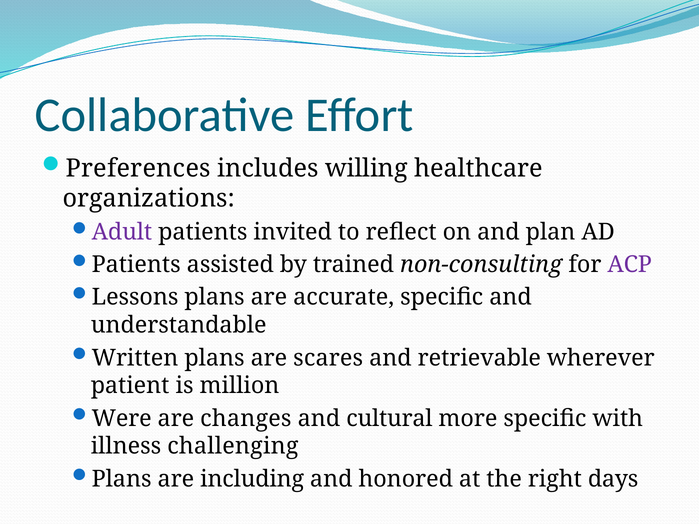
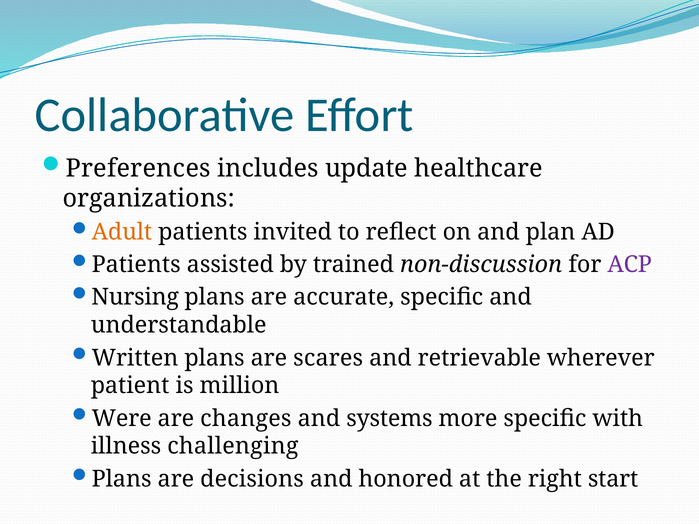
willing: willing -> update
Adult colour: purple -> orange
non-consulting: non-consulting -> non-discussion
Lessons: Lessons -> Nursing
cultural: cultural -> systems
including: including -> decisions
days: days -> start
